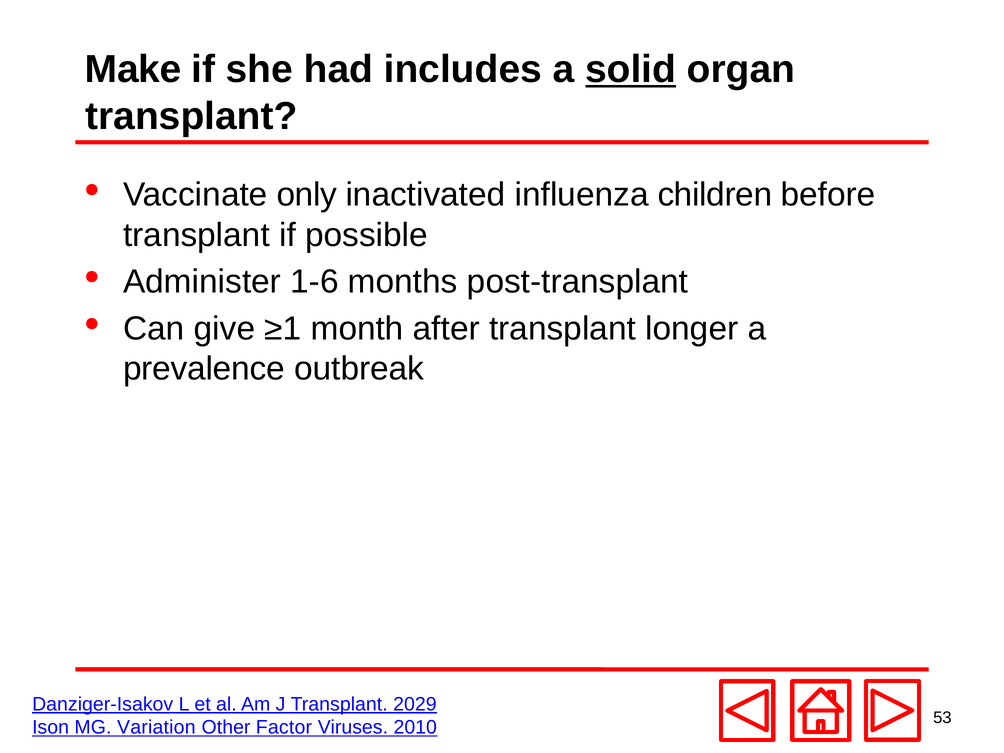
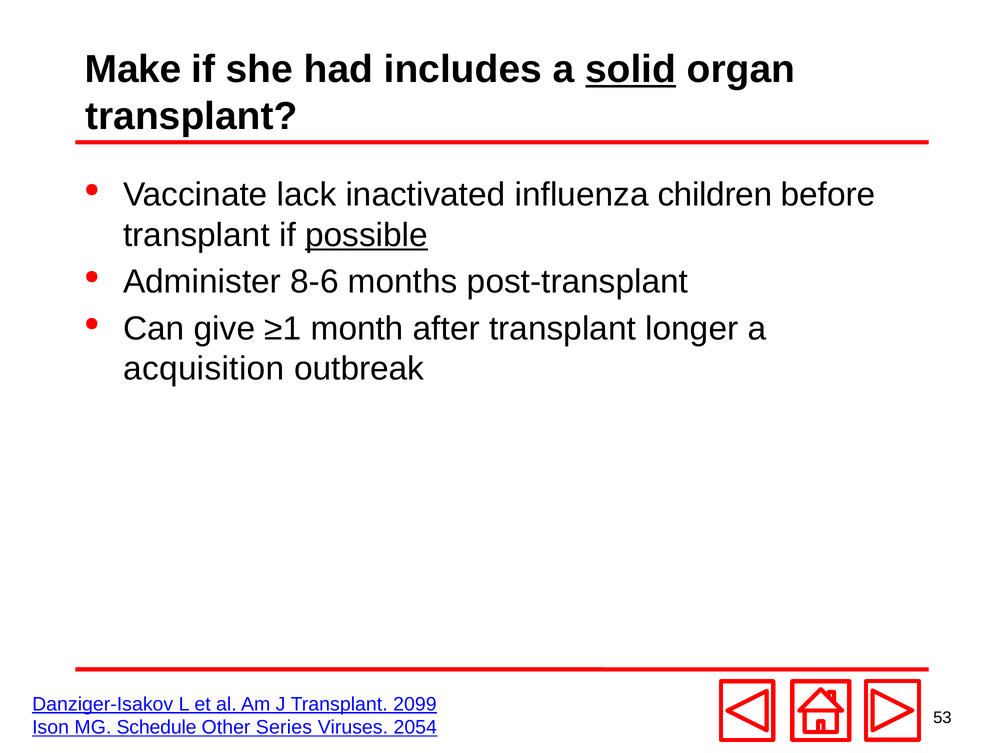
only: only -> lack
possible underline: none -> present
1-6: 1-6 -> 8-6
prevalence: prevalence -> acquisition
2029: 2029 -> 2099
Variation: Variation -> Schedule
Factor: Factor -> Series
2010: 2010 -> 2054
